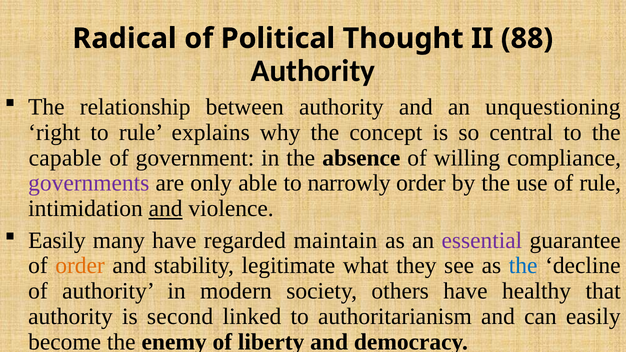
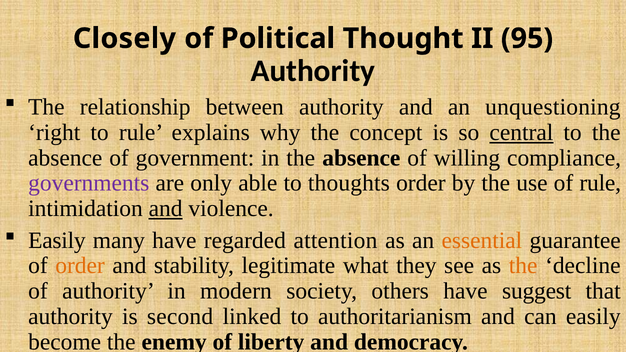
Radical: Radical -> Closely
88: 88 -> 95
central underline: none -> present
capable at (65, 158): capable -> absence
narrowly: narrowly -> thoughts
maintain: maintain -> attention
essential colour: purple -> orange
the at (523, 266) colour: blue -> orange
healthy: healthy -> suggest
